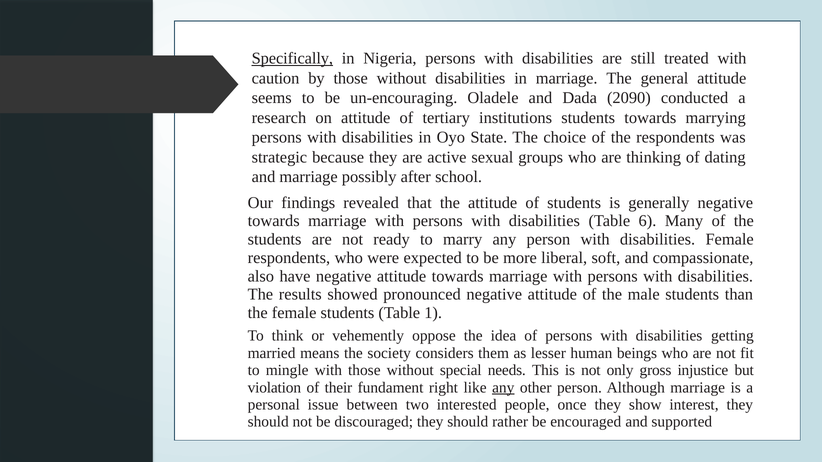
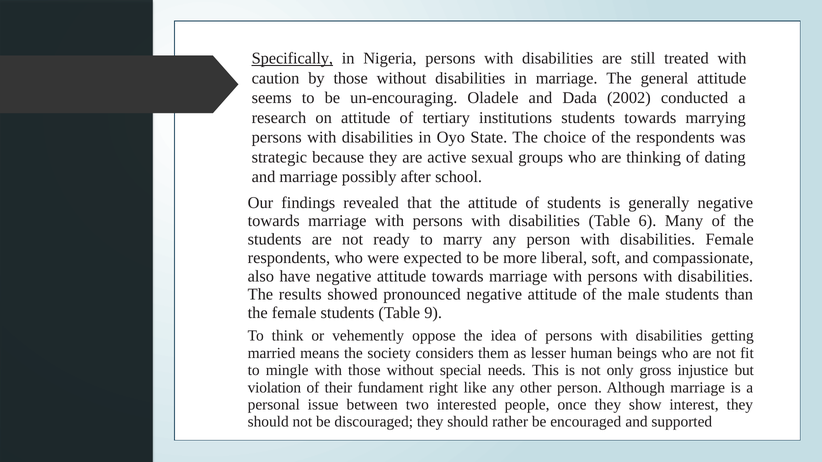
2090: 2090 -> 2002
1: 1 -> 9
any at (503, 388) underline: present -> none
